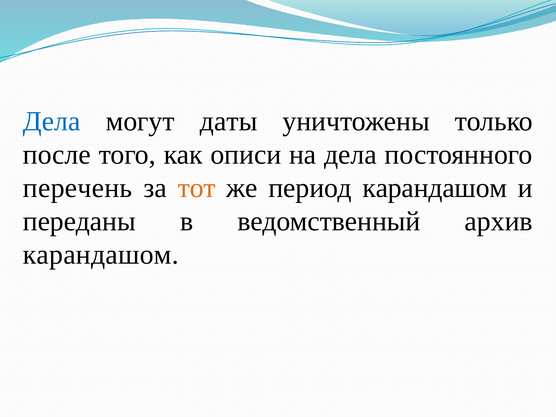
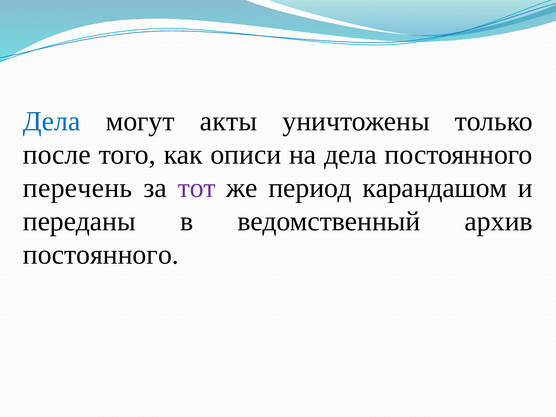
даты: даты -> акты
тот colour: orange -> purple
карандашом at (101, 255): карандашом -> постоянного
